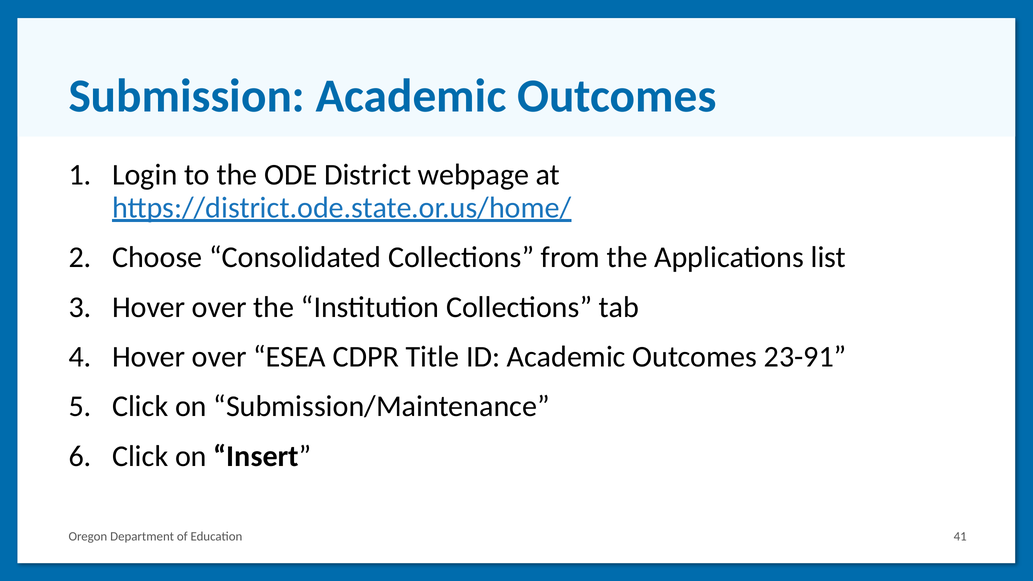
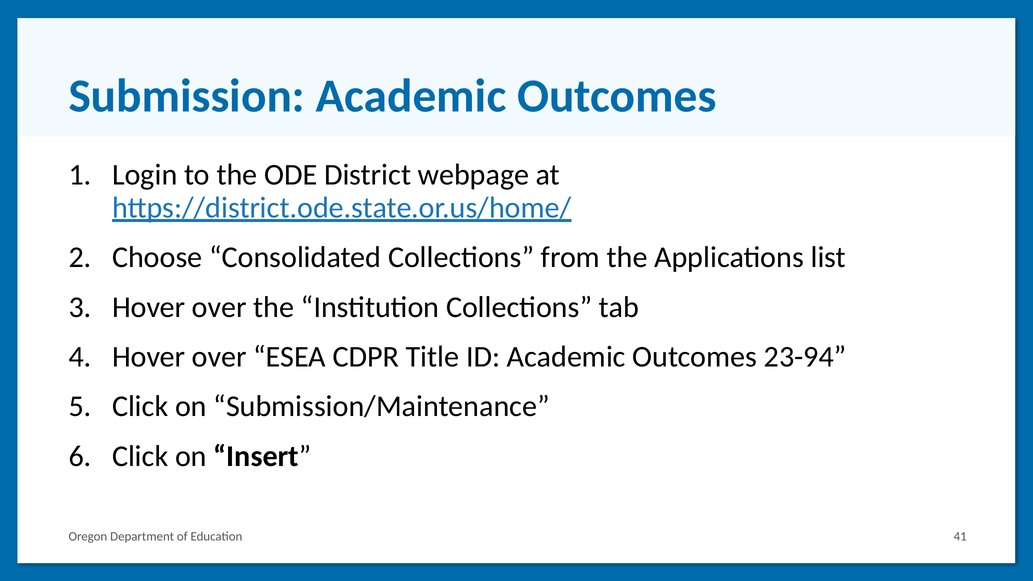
23-91: 23-91 -> 23-94
